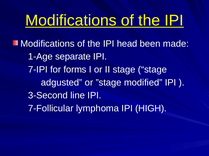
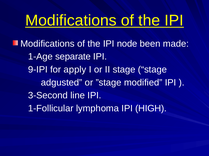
head: head -> node
7-IPI: 7-IPI -> 9-IPI
forms: forms -> apply
7-Follicular: 7-Follicular -> 1-Follicular
